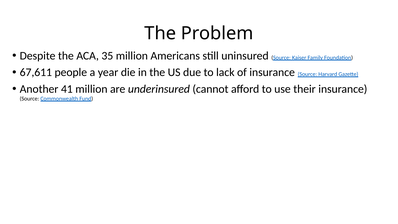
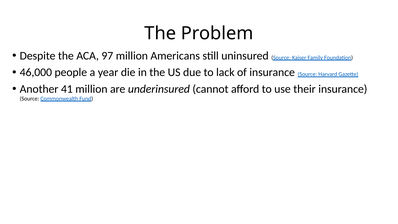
35: 35 -> 97
67,611: 67,611 -> 46,000
